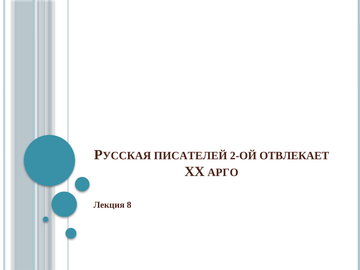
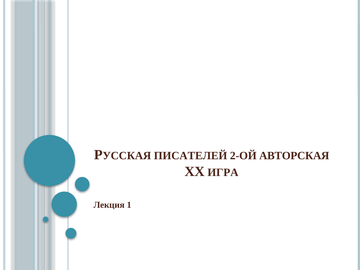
ОТВЛЕКАЕТ: ОТВЛЕКАЕТ -> АВТОРСКАЯ
АРГО: АРГО -> ИГРА
8: 8 -> 1
